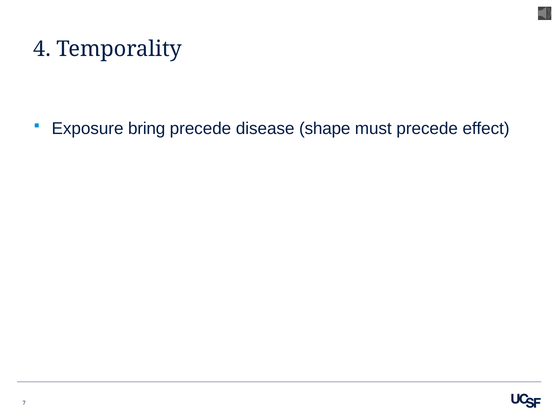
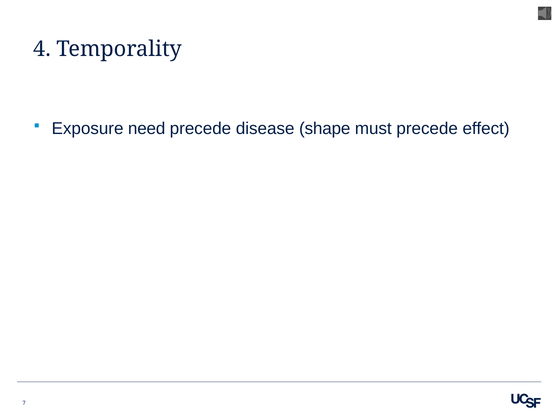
bring: bring -> need
